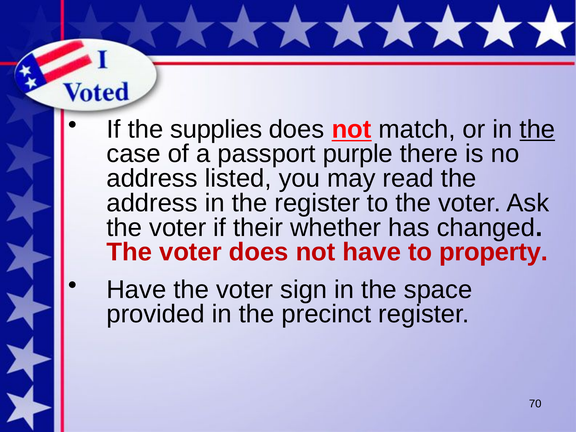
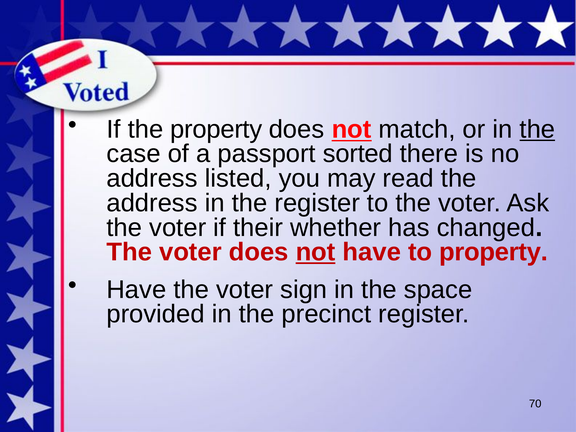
the supplies: supplies -> property
purple: purple -> sorted
not at (316, 252) underline: none -> present
